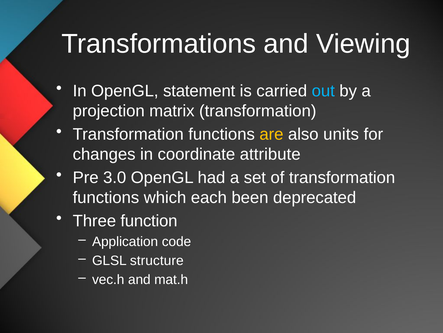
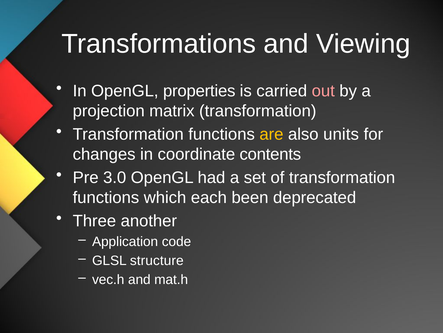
statement: statement -> properties
out colour: light blue -> pink
attribute: attribute -> contents
function: function -> another
